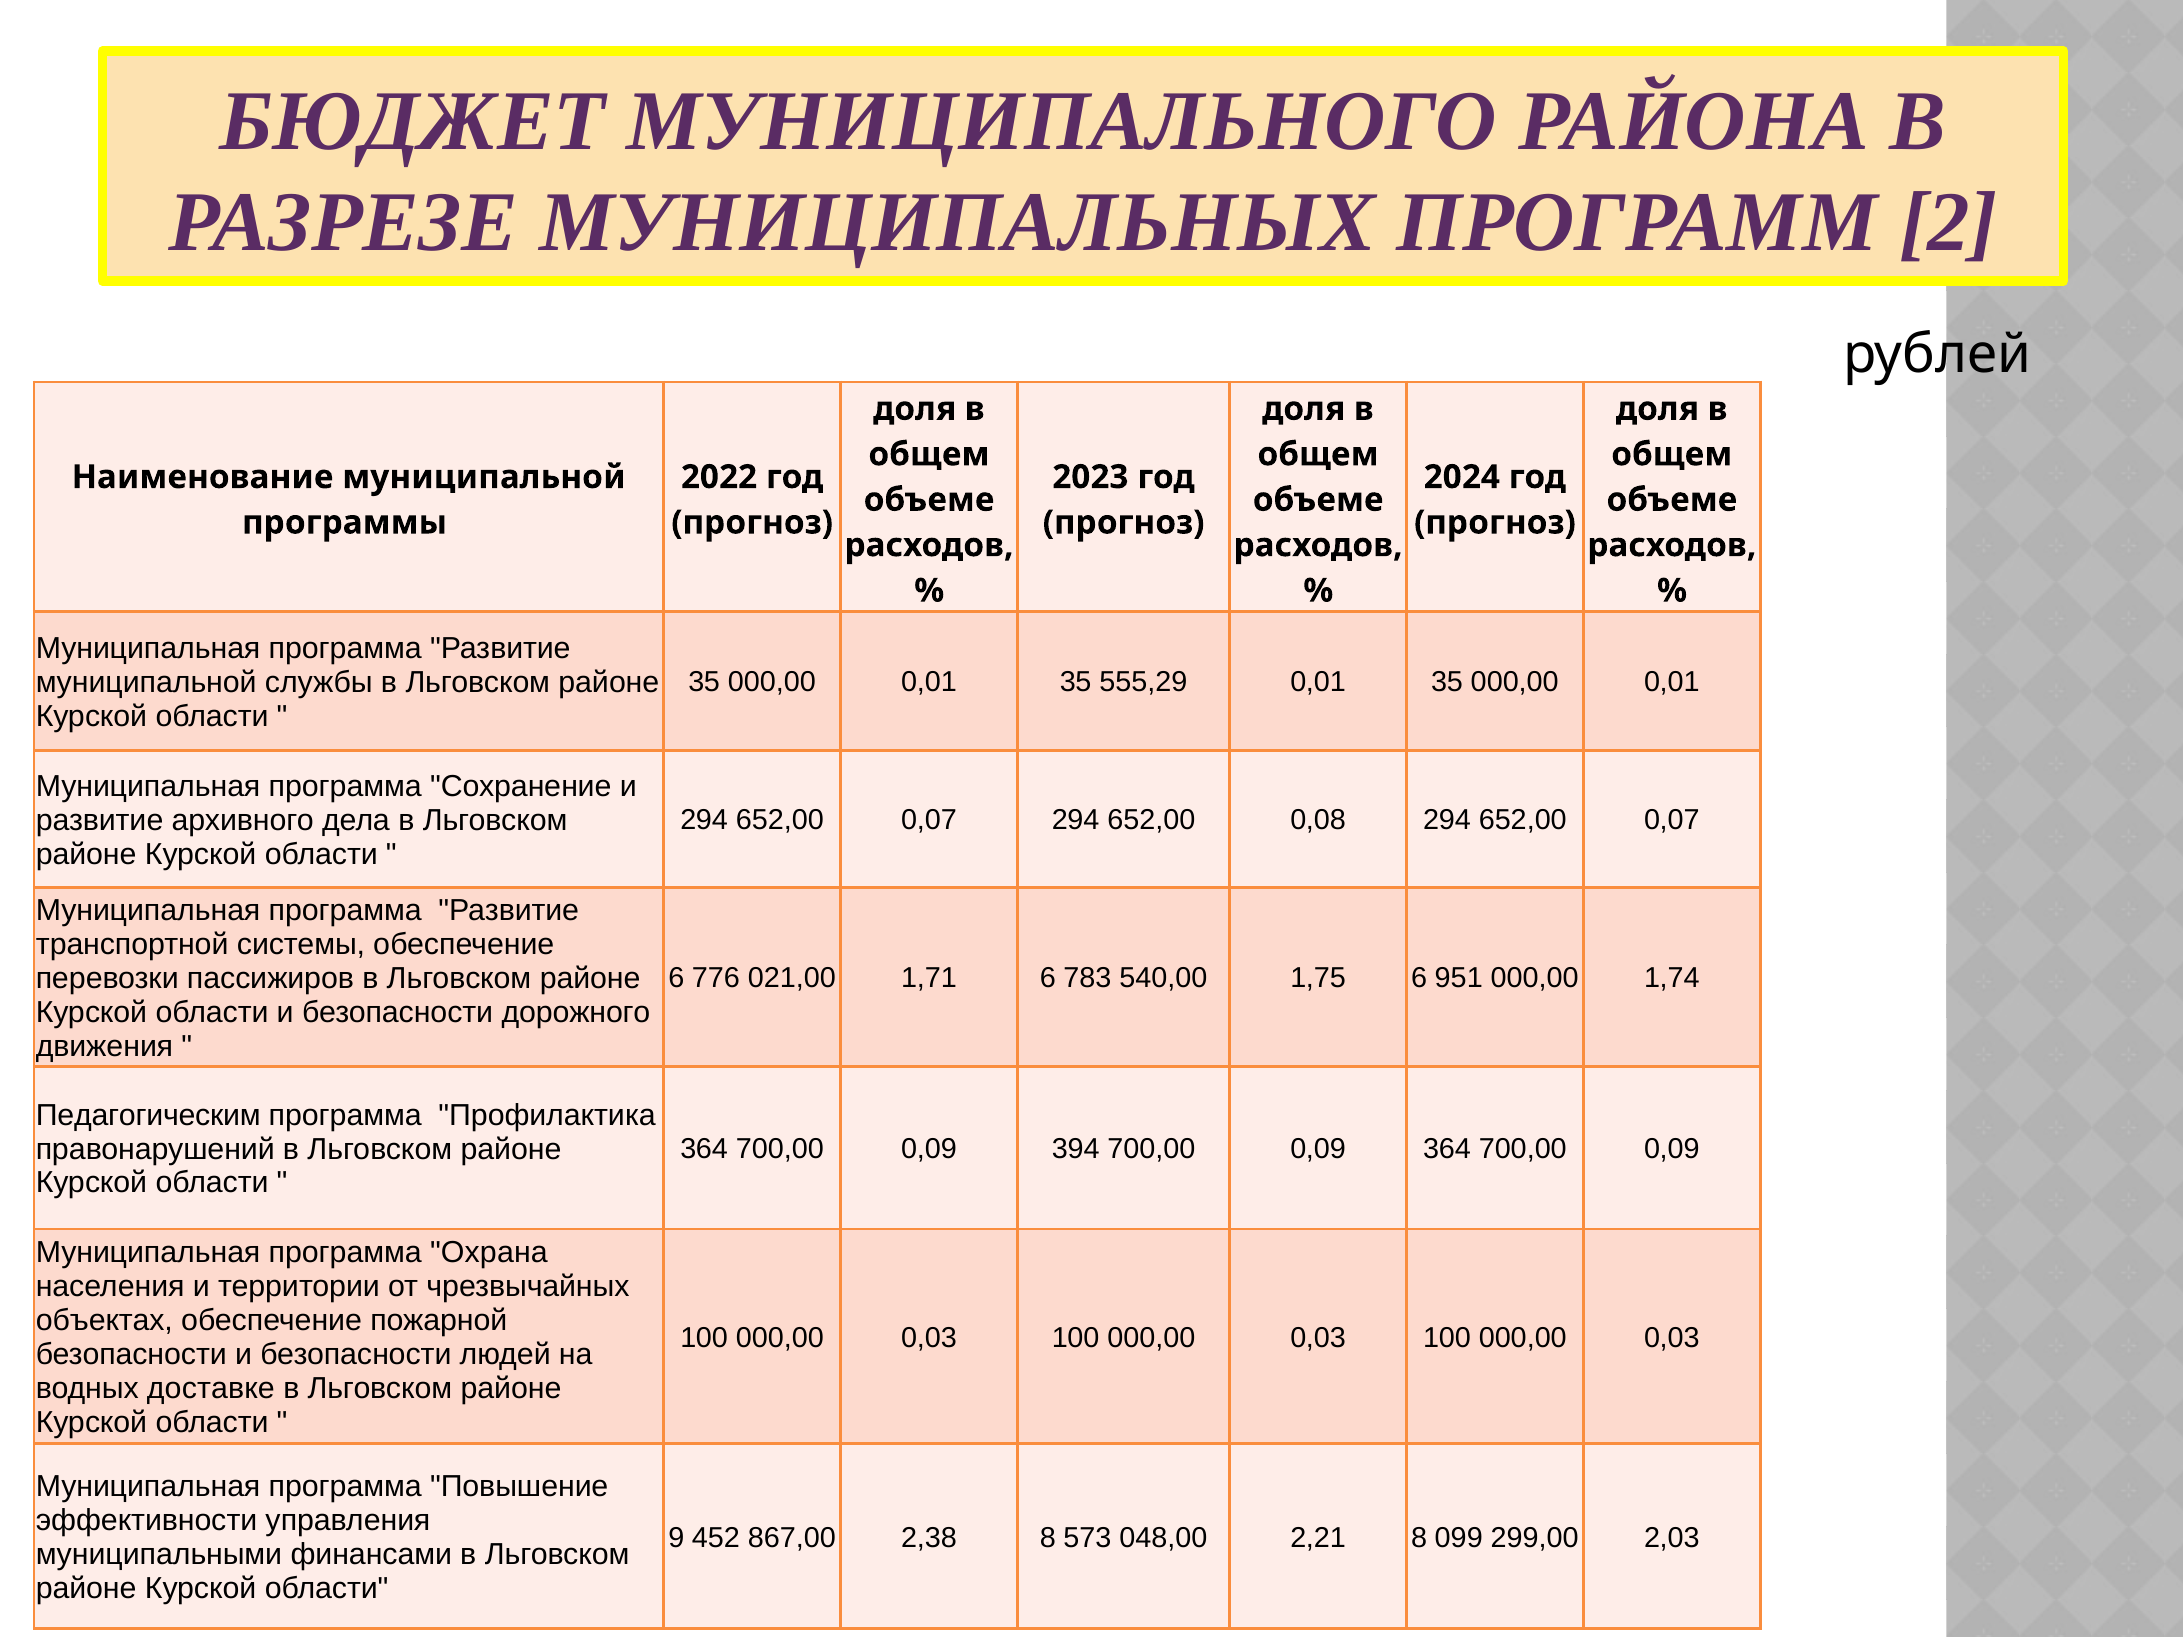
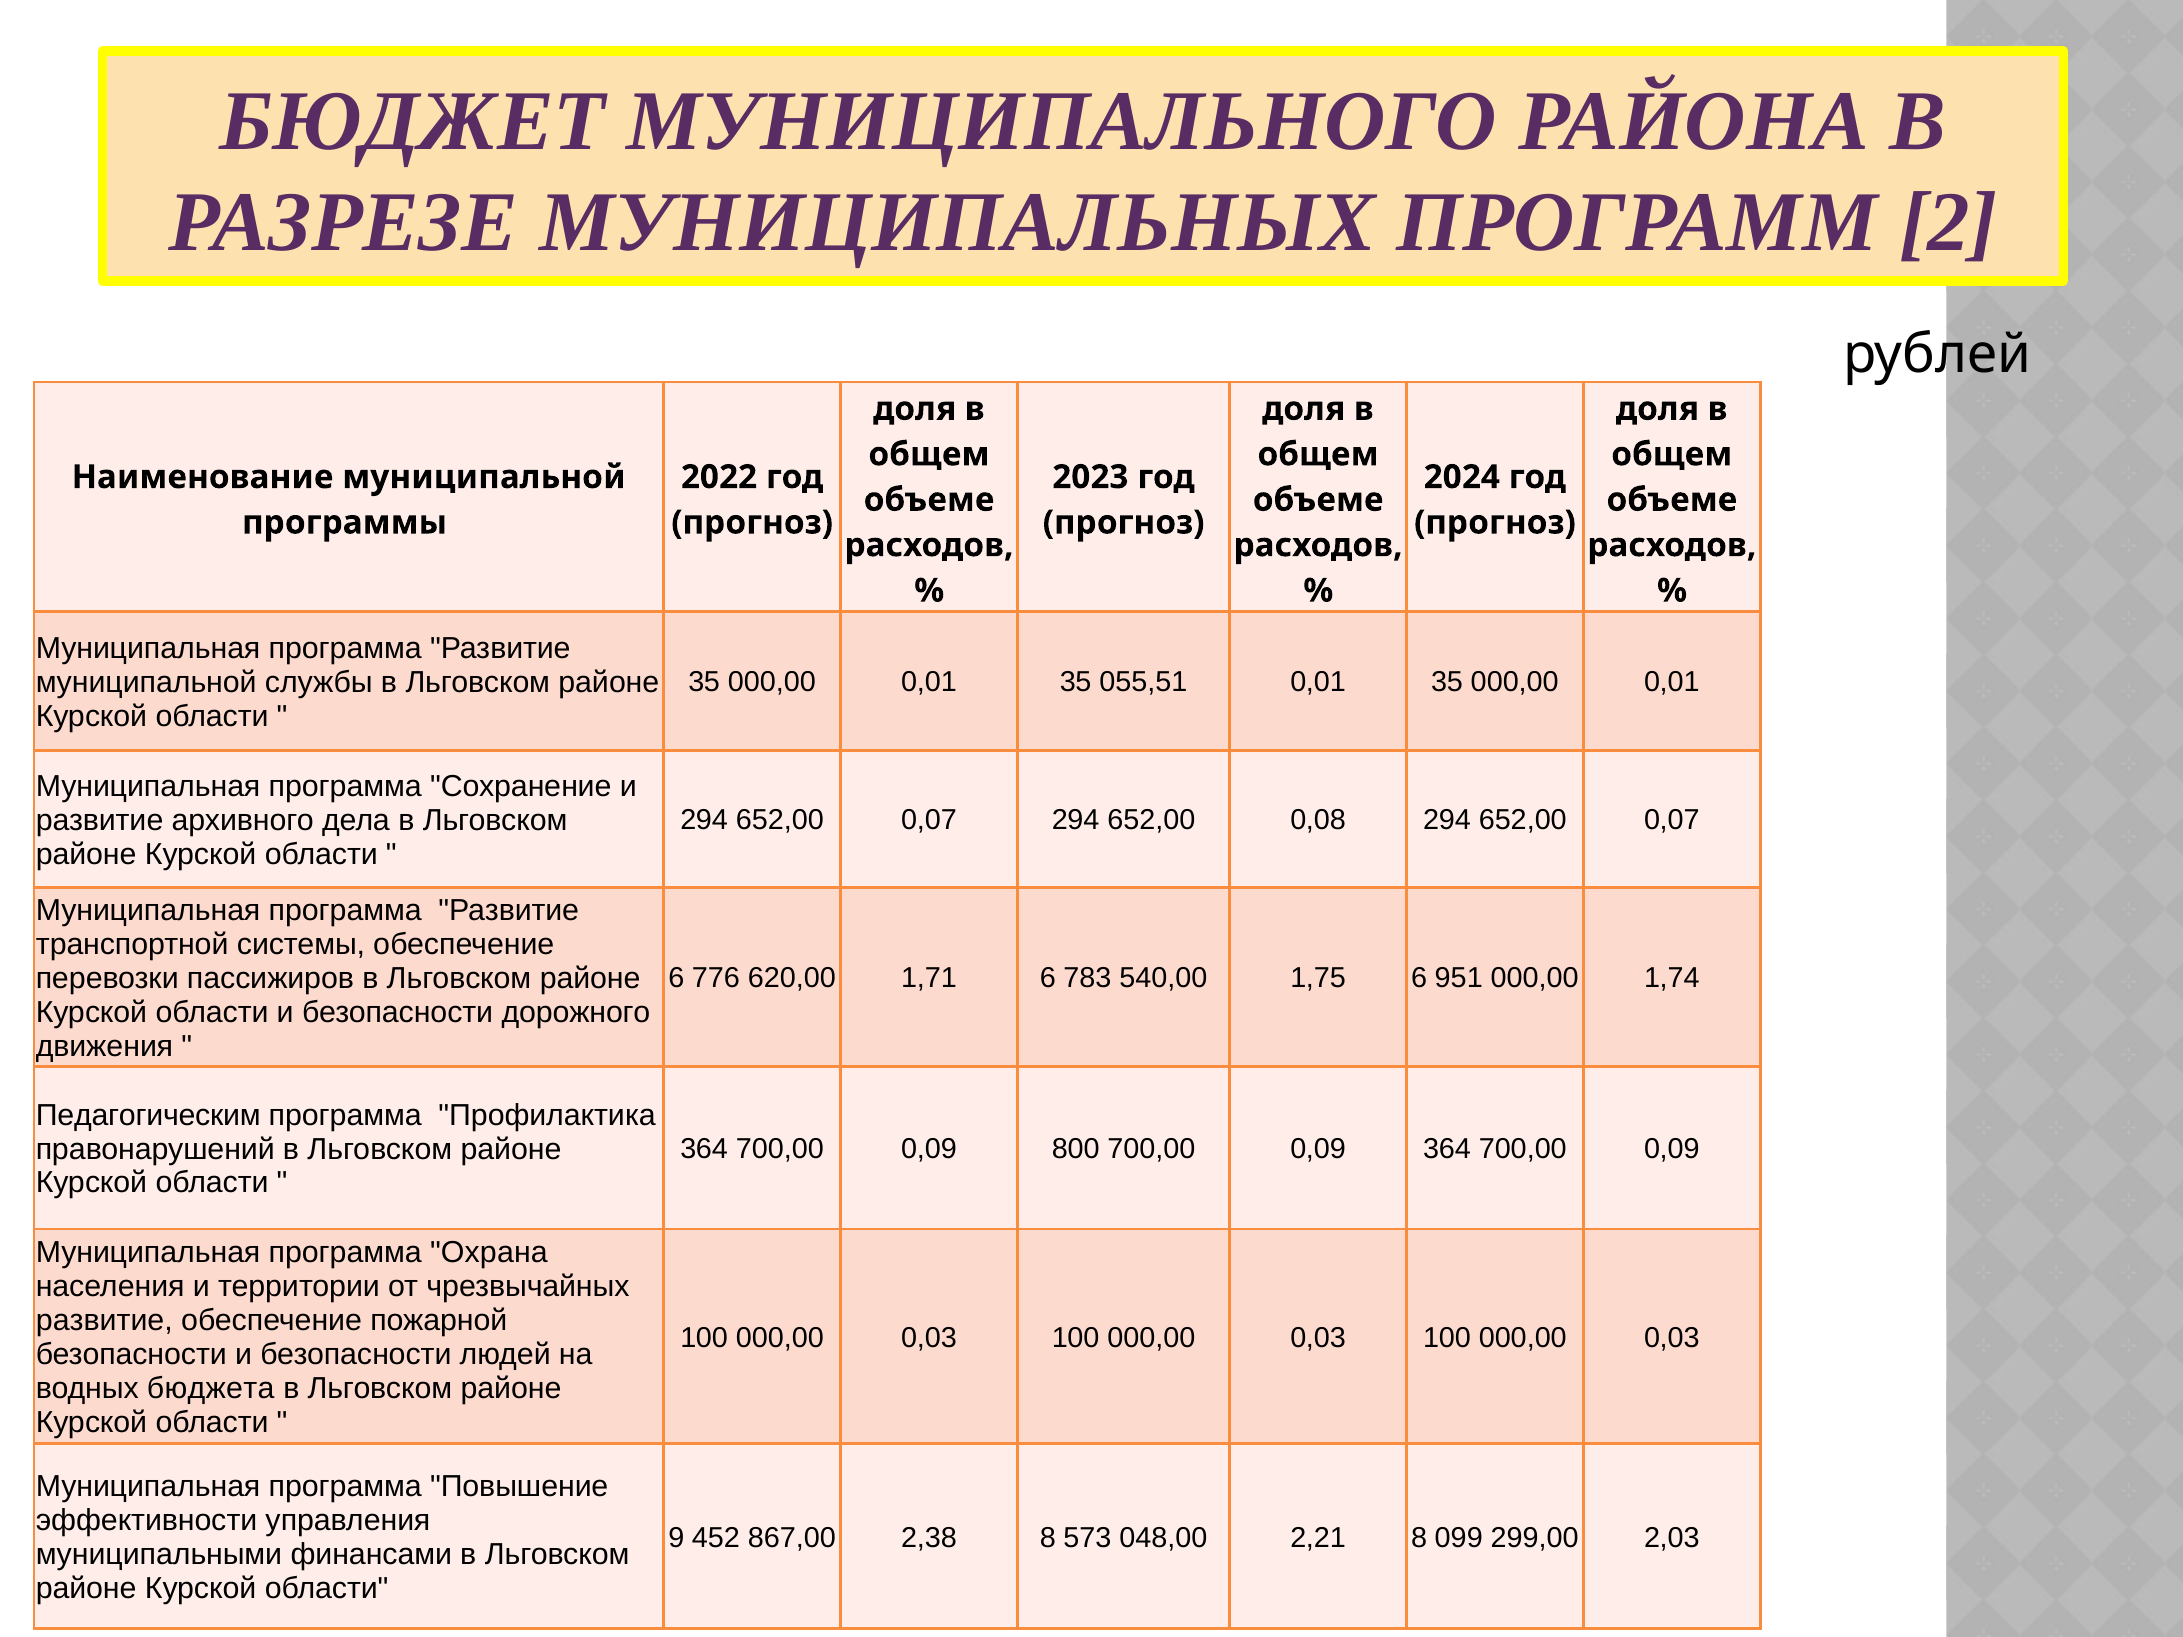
555,29: 555,29 -> 055,51
021,00: 021,00 -> 620,00
394: 394 -> 800
объектах at (104, 1321): объектах -> развитие
доставке: доставке -> бюджета
